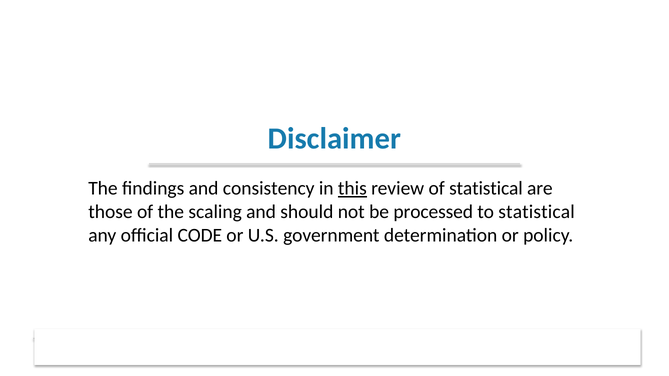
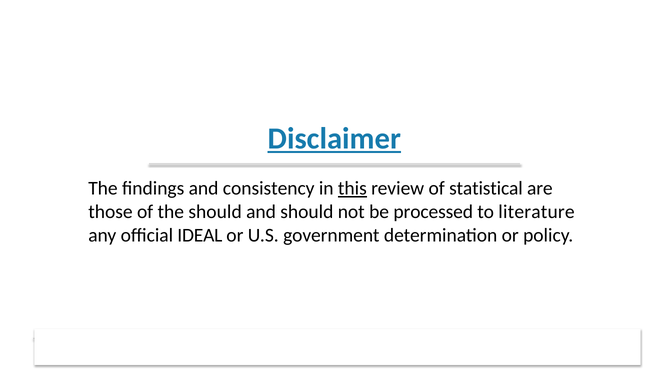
Disclaimer underline: none -> present
the scaling: scaling -> should
to statistical: statistical -> literature
CODE: CODE -> IDEAL
